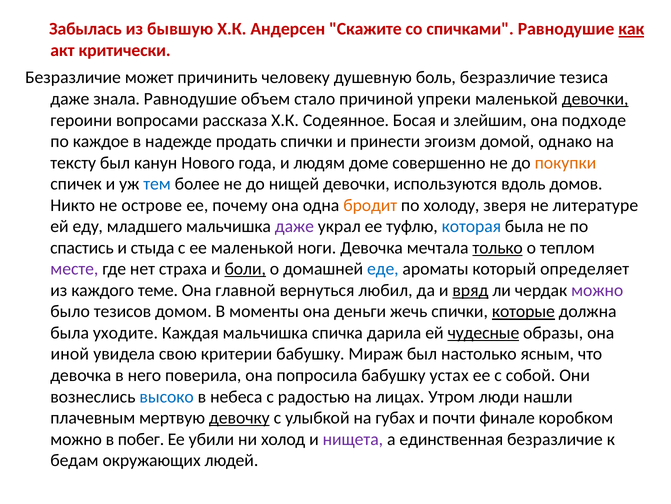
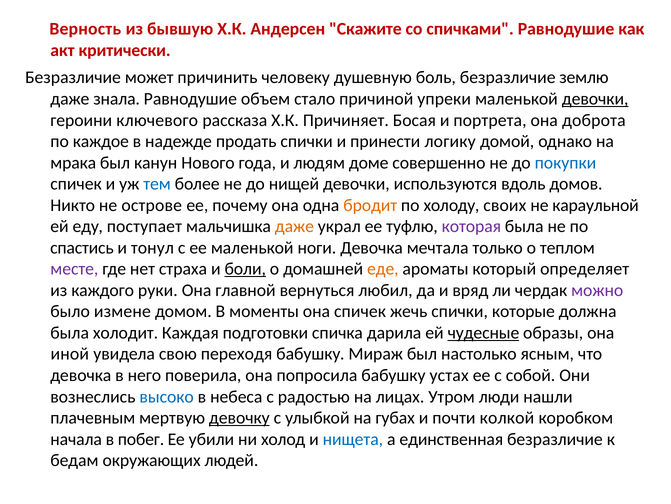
Забылась: Забылась -> Верность
как underline: present -> none
тезиса: тезиса -> землю
вопросами: вопросами -> ключевого
Содеянное: Содеянное -> Причиняет
злейшим: злейшим -> портрета
подходе: подходе -> доброта
эгоизм: эгоизм -> логику
тексту: тексту -> мрака
покупки colour: orange -> blue
зверя: зверя -> своих
литературе: литературе -> караульной
младшего: младшего -> поступает
даже at (294, 226) colour: purple -> orange
которая colour: blue -> purple
стыда: стыда -> тонул
только underline: present -> none
еде colour: blue -> orange
теме: теме -> руки
вряд underline: present -> none
тезисов: тезисов -> измене
она деньги: деньги -> спичек
которые underline: present -> none
уходите: уходите -> холодит
Каждая мальчишка: мальчишка -> подготовки
критерии: критерии -> переходя
финале: финале -> колкой
можно at (76, 439): можно -> начала
нищета colour: purple -> blue
